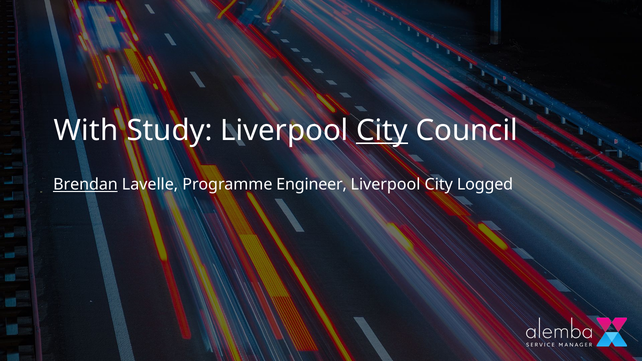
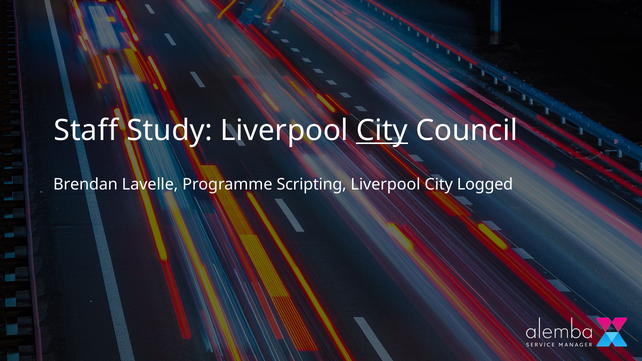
With: With -> Staff
Brendan underline: present -> none
Engineer: Engineer -> Scripting
